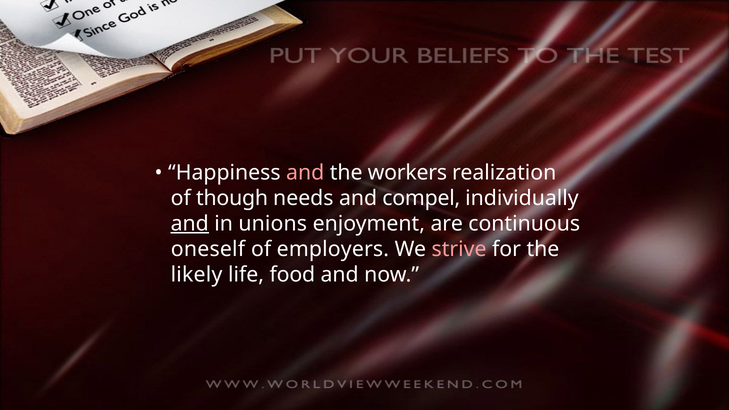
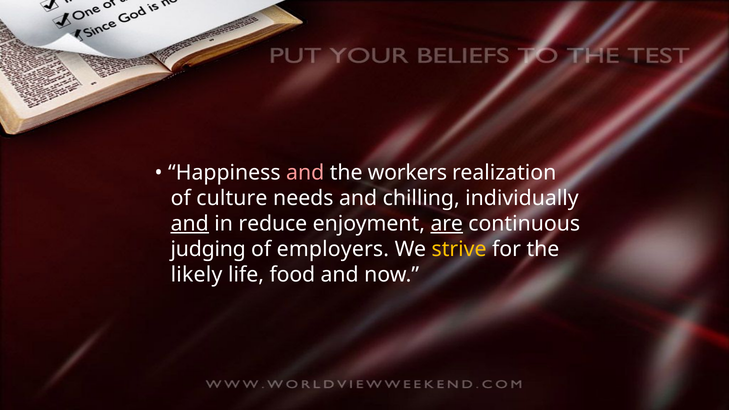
though: though -> culture
compel: compel -> chilling
unions: unions -> reduce
are underline: none -> present
oneself: oneself -> judging
strive colour: pink -> yellow
